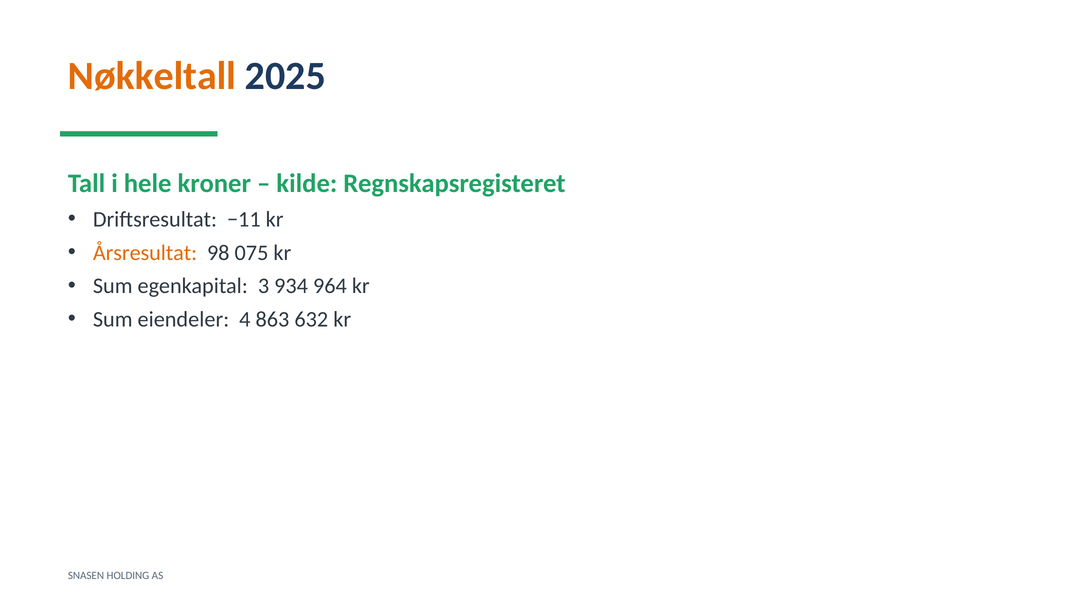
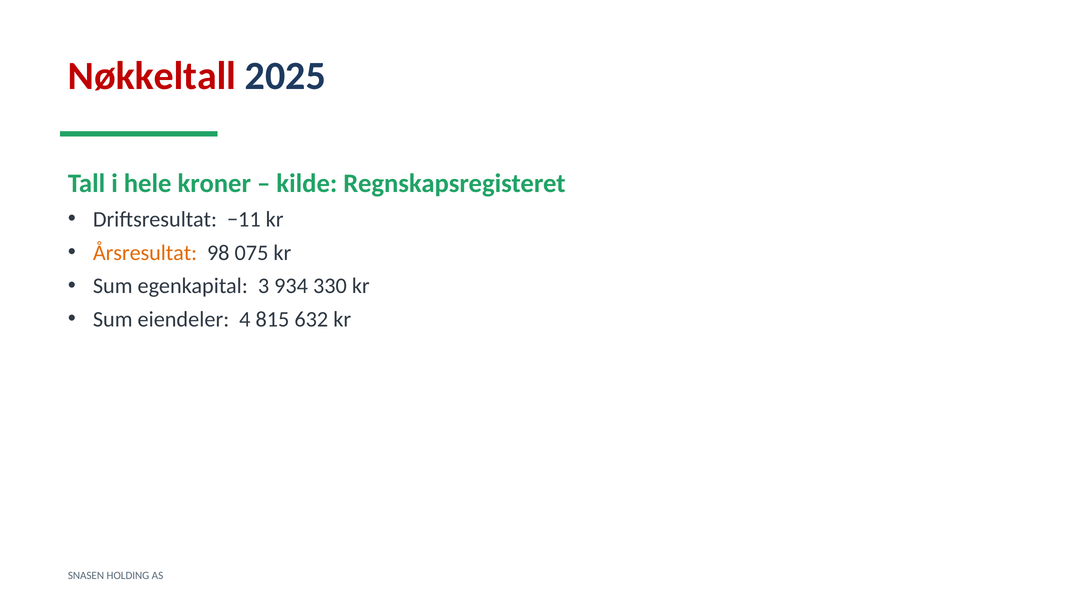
Nøkkeltall colour: orange -> red
964: 964 -> 330
863: 863 -> 815
